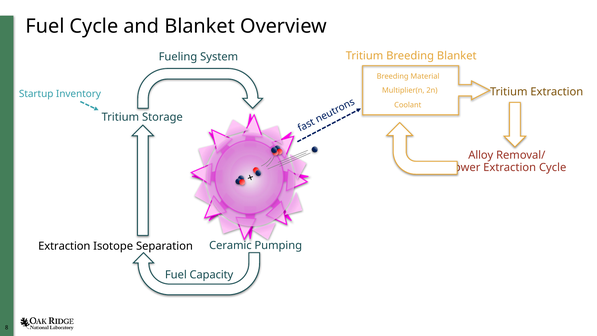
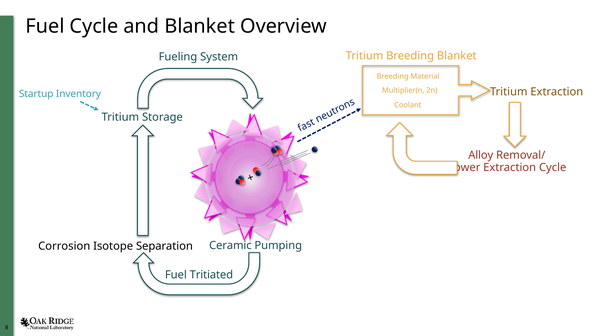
Extraction at (64, 246): Extraction -> Corrosion
Capacity: Capacity -> Tritiated
